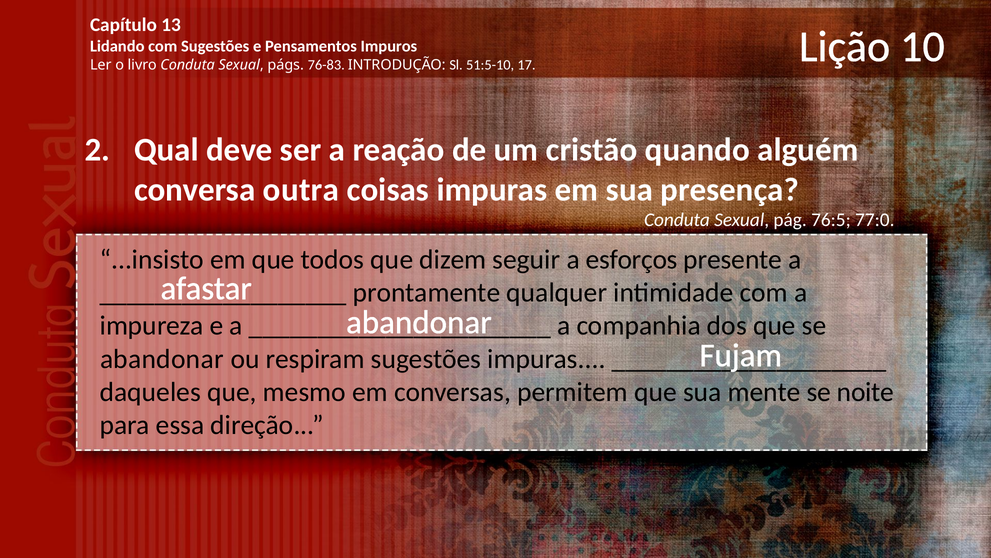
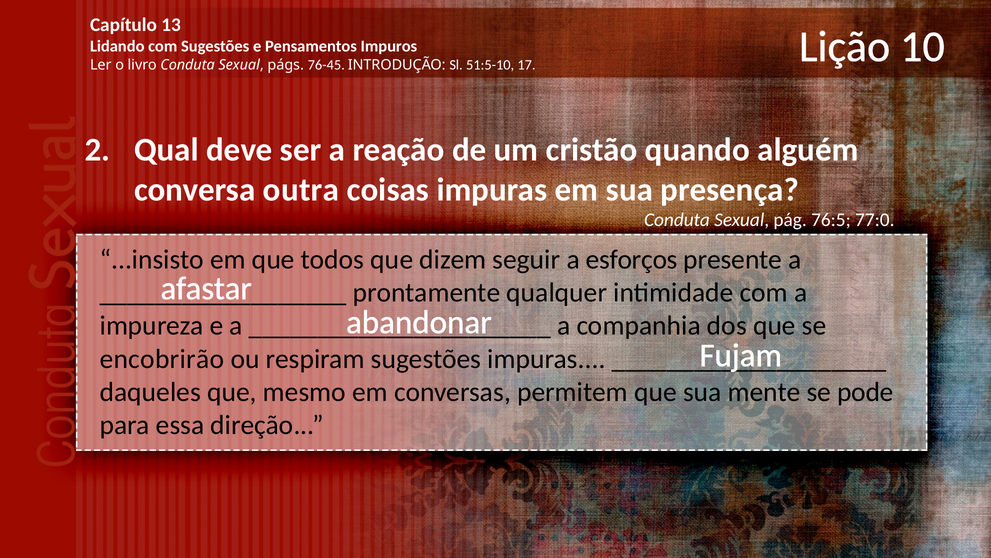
76-83: 76-83 -> 76-45
abandonar at (162, 359): abandonar -> encobrirão
noite: noite -> pode
